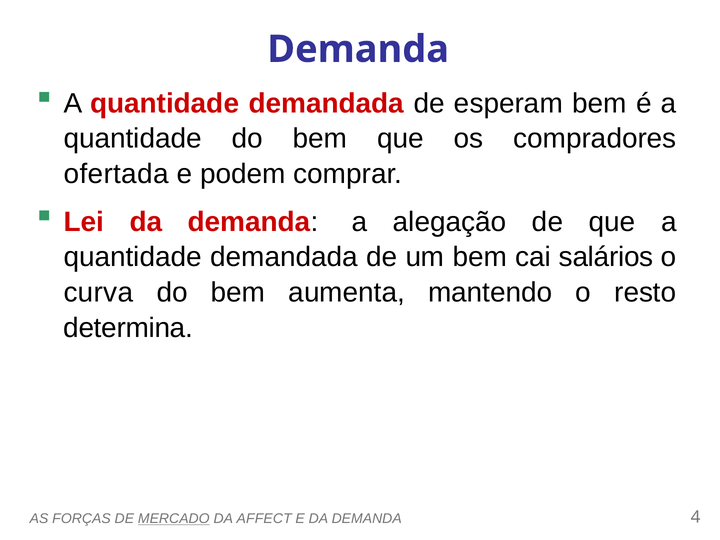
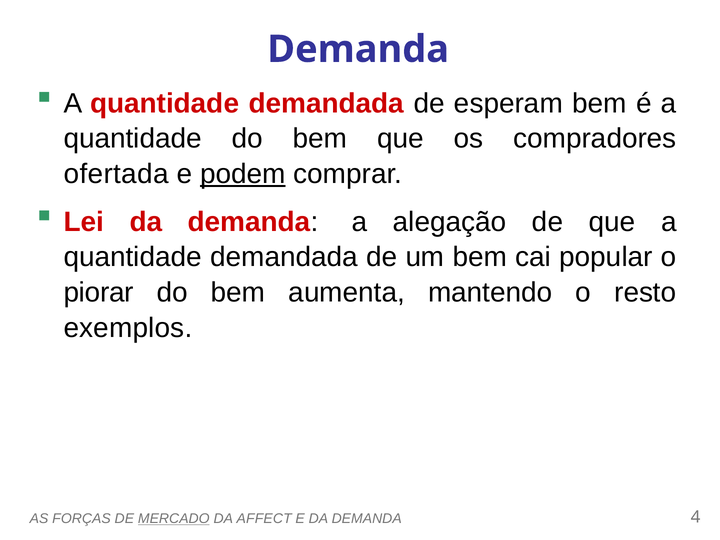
podem underline: none -> present
salários: salários -> popular
curva: curva -> piorar
determina: determina -> exemplos
